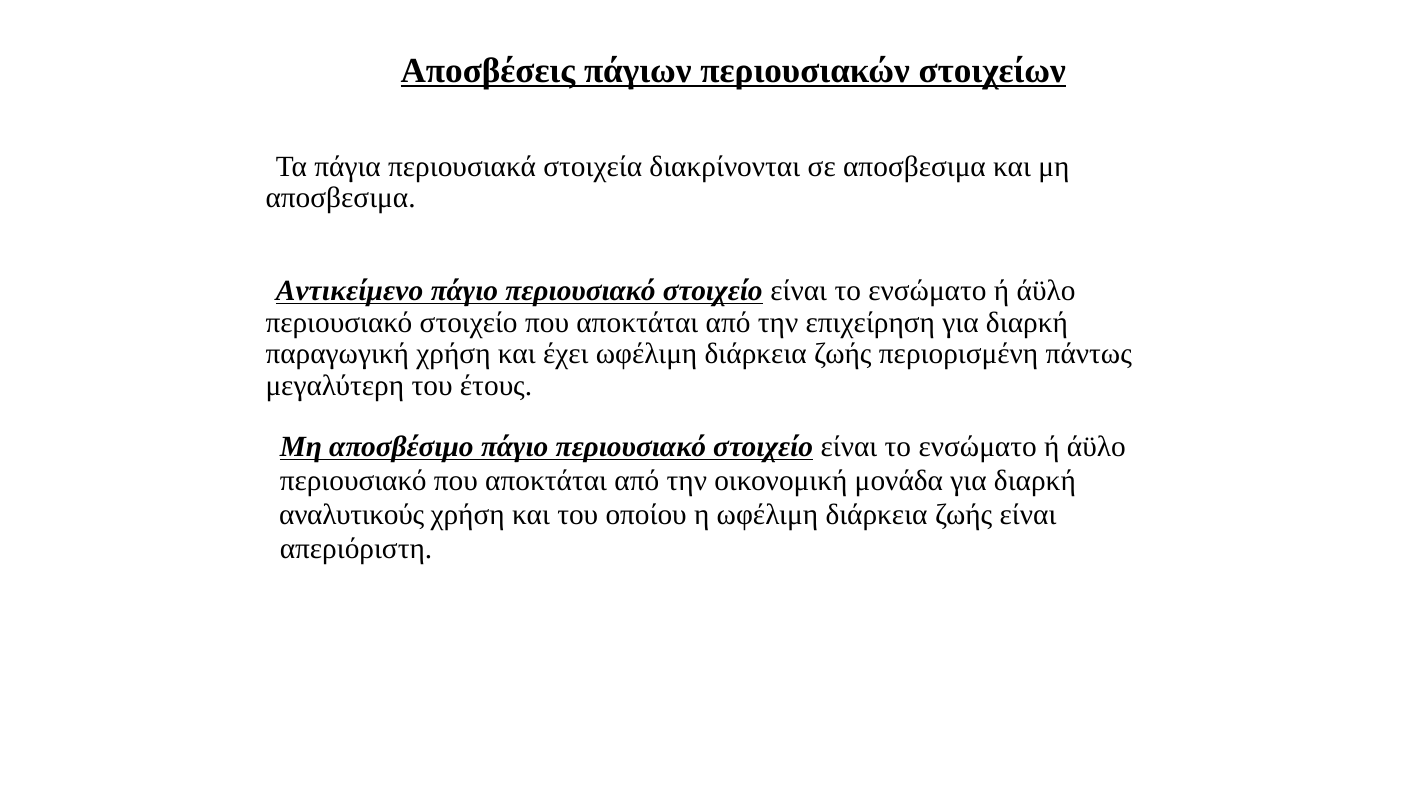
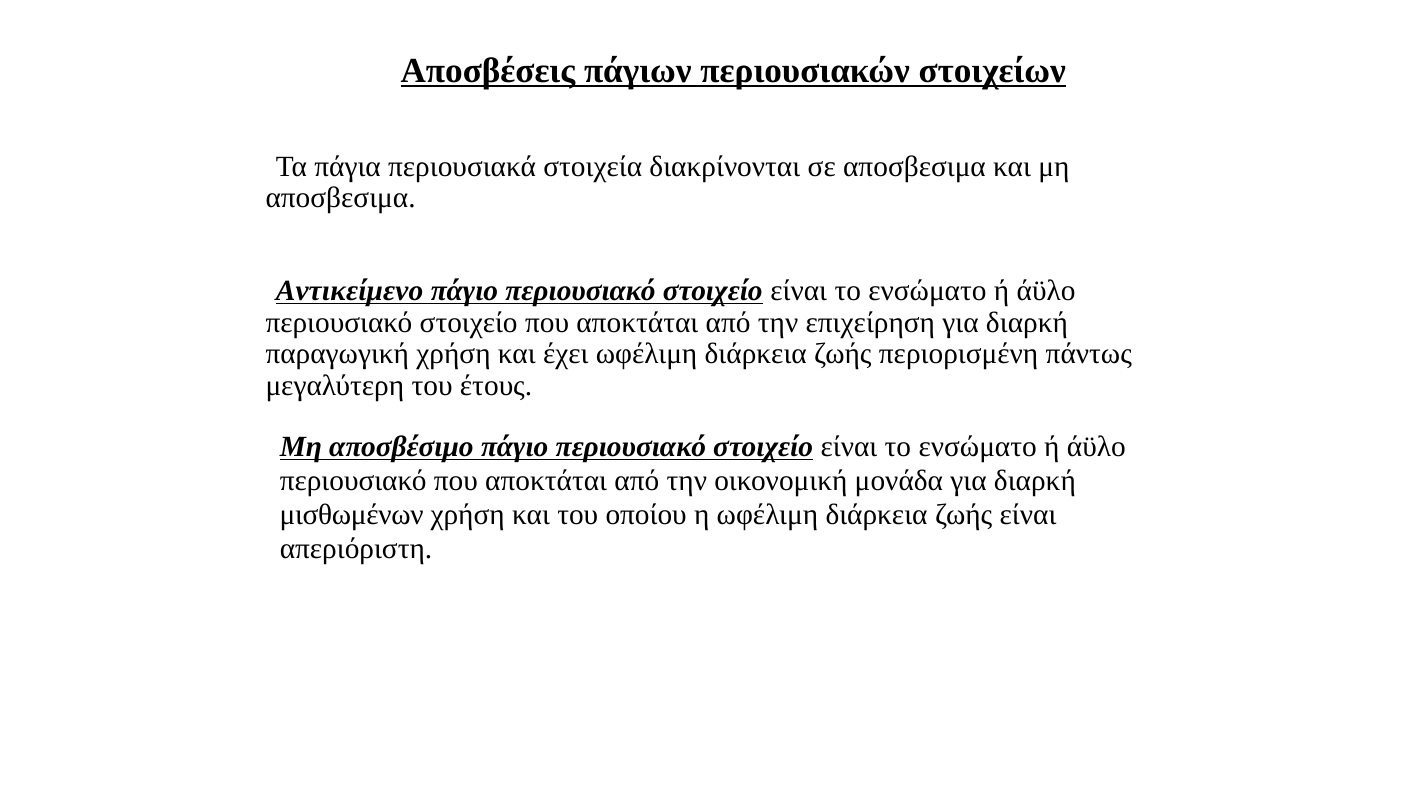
αναλυτικούς: αναλυτικούς -> μισθωμένων
